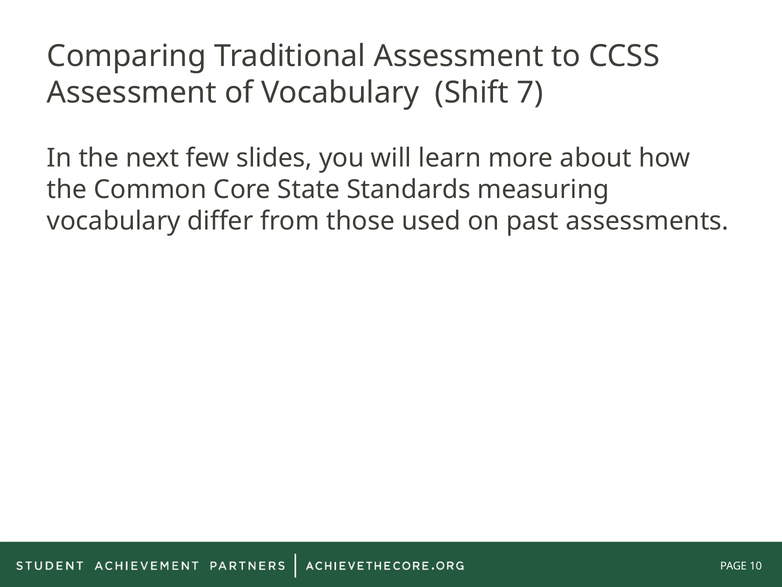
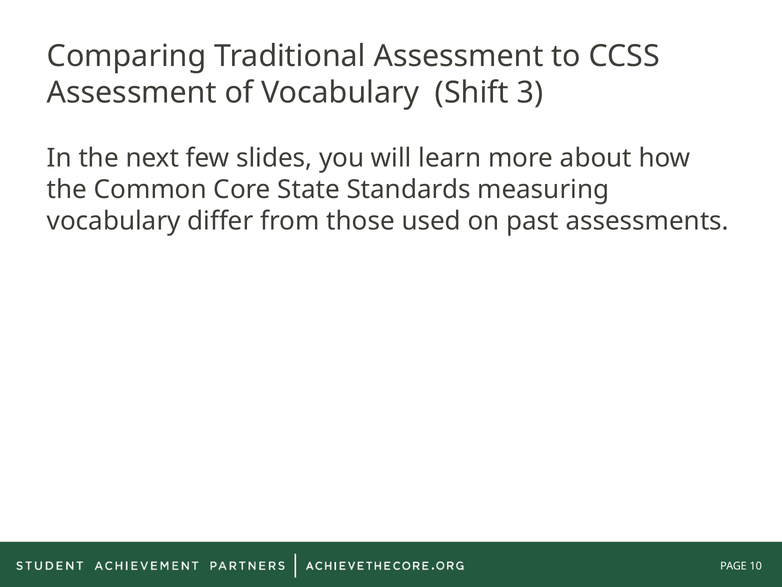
7: 7 -> 3
